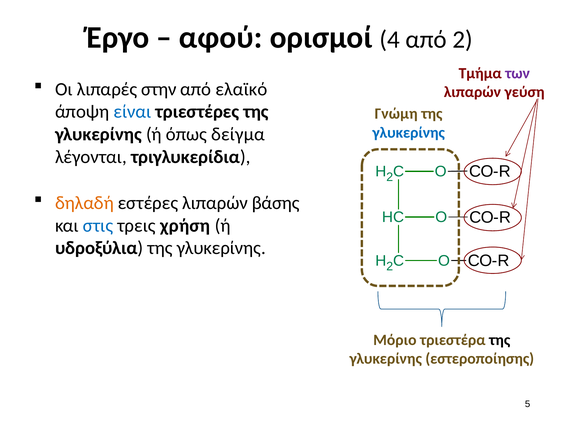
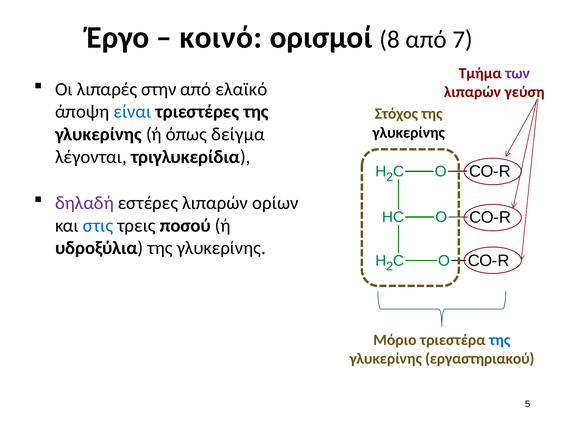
αφού: αφού -> κοινό
4: 4 -> 8
από 2: 2 -> 7
Γνώμη: Γνώμη -> Στόχος
γλυκερίνης at (409, 133) colour: blue -> black
δηλαδή colour: orange -> purple
βάσης: βάσης -> ορίων
χρήση: χρήση -> ποσού
της at (500, 340) colour: black -> blue
εστεροποίησης: εστεροποίησης -> εργαστηριακού
